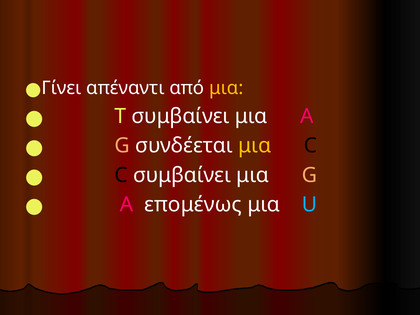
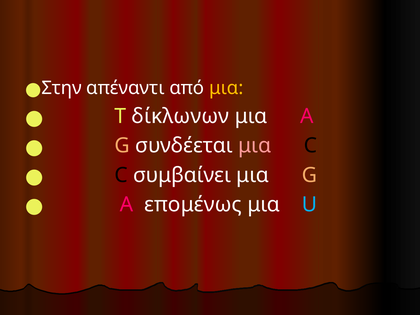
Γίνει: Γίνει -> Στην
T συμβαίνει: συμβαίνει -> δίκλωνων
μια at (255, 146) colour: yellow -> pink
